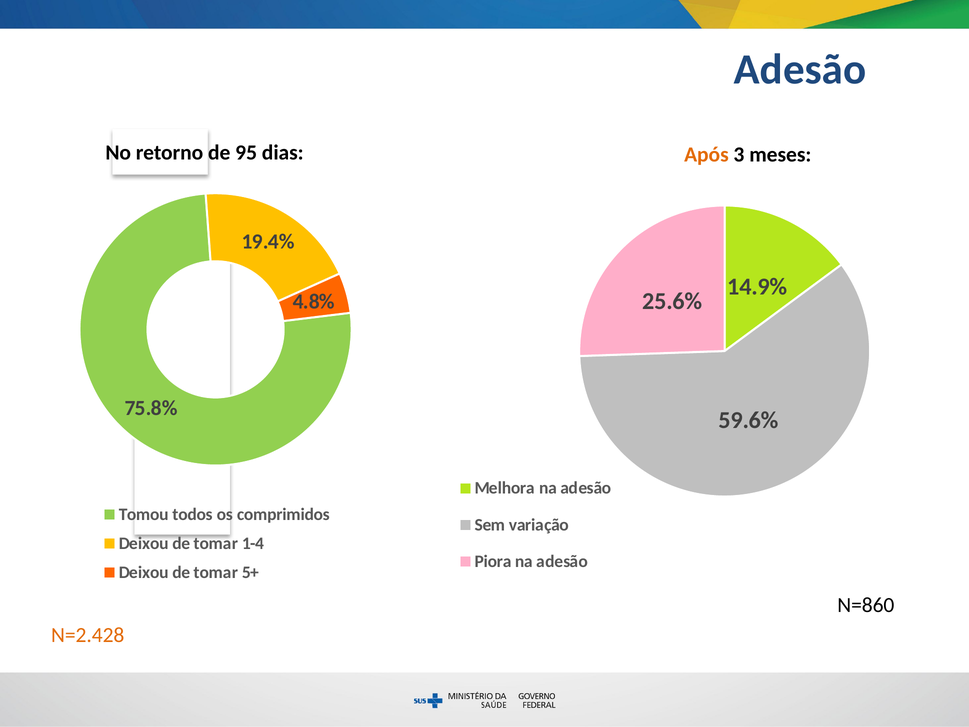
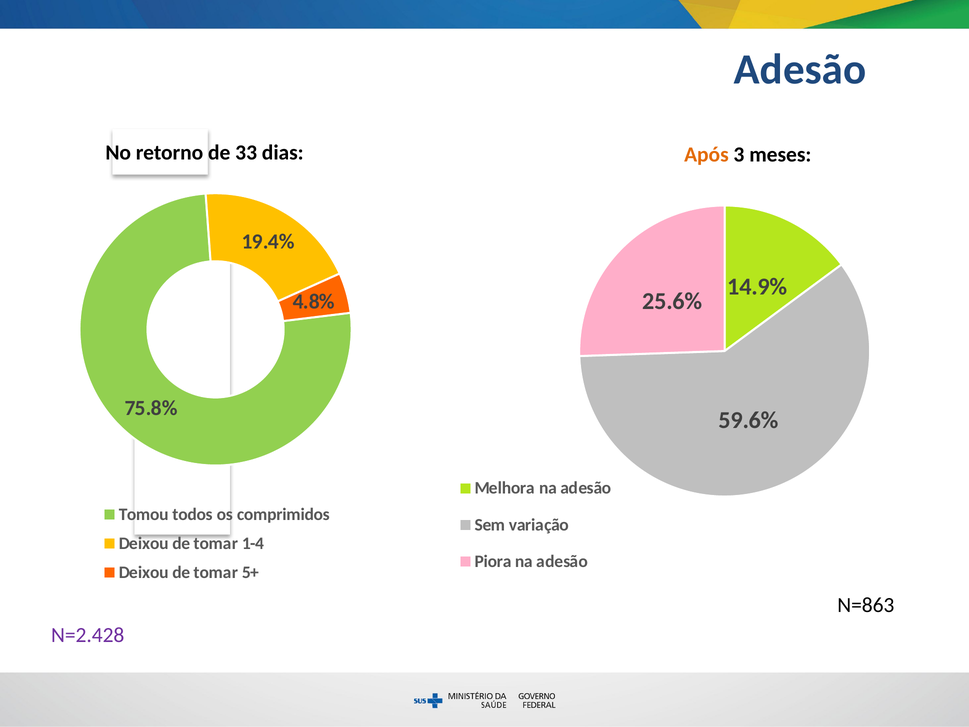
95: 95 -> 33
N=860: N=860 -> N=863
N=2.428 colour: orange -> purple
